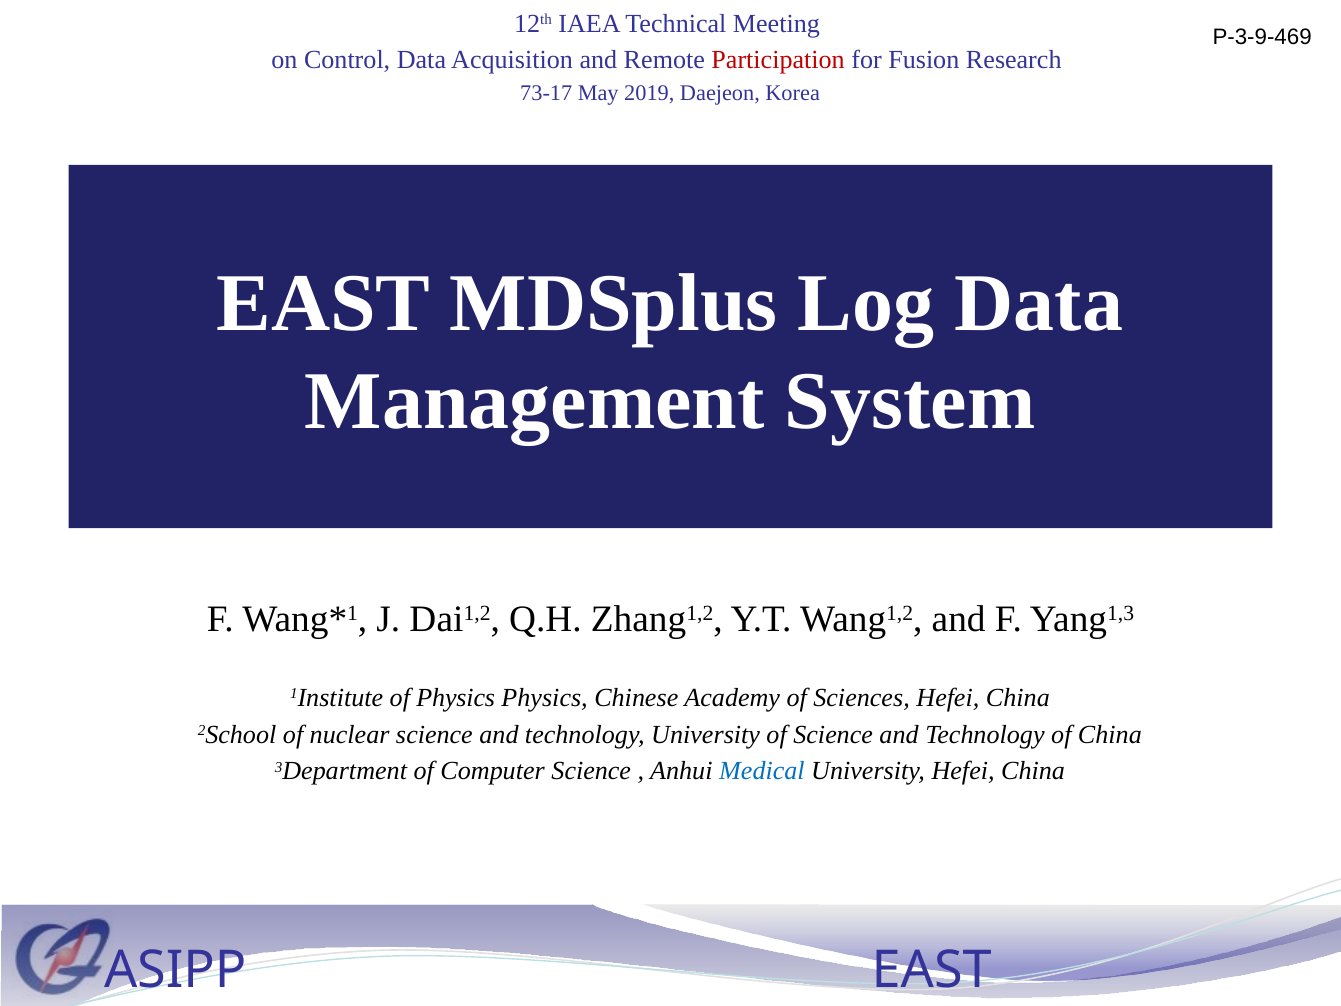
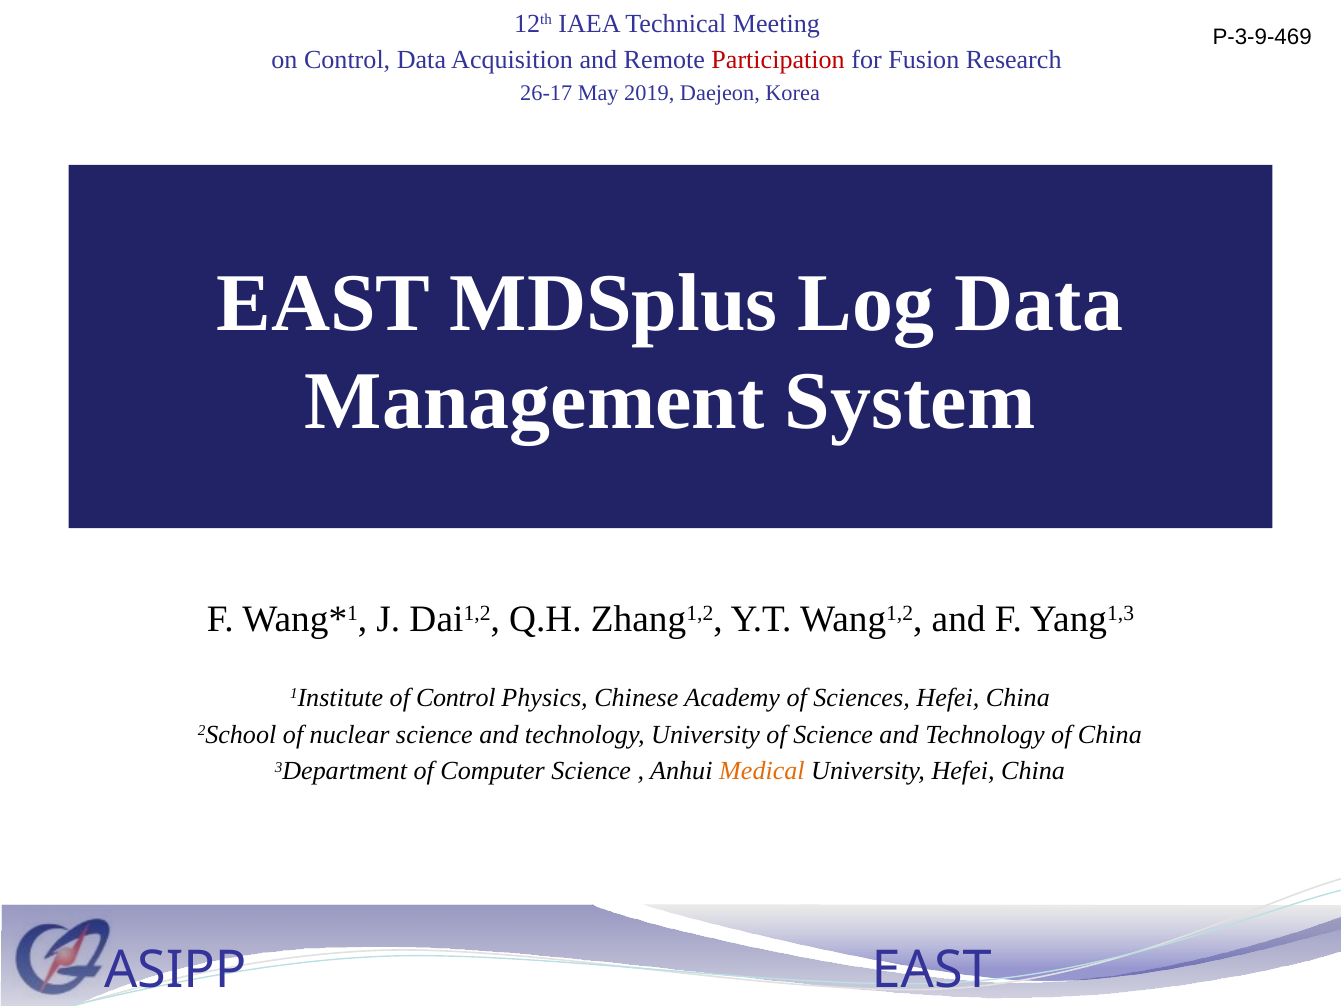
73-17: 73-17 -> 26-17
of Physics: Physics -> Control
Medical colour: blue -> orange
